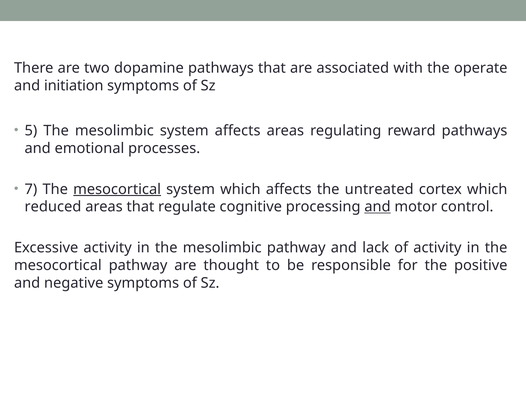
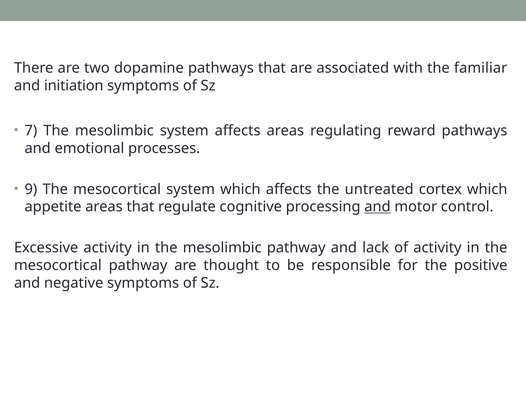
operate: operate -> familiar
5: 5 -> 7
7: 7 -> 9
mesocortical at (117, 189) underline: present -> none
reduced: reduced -> appetite
